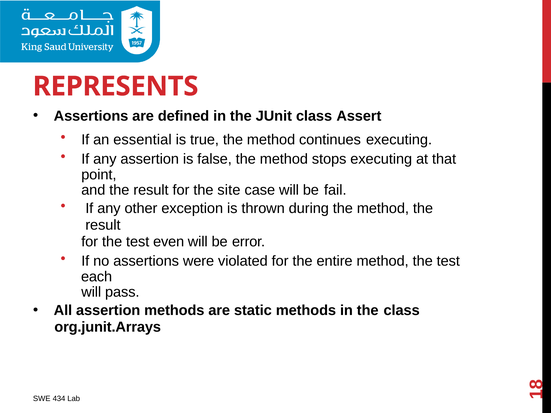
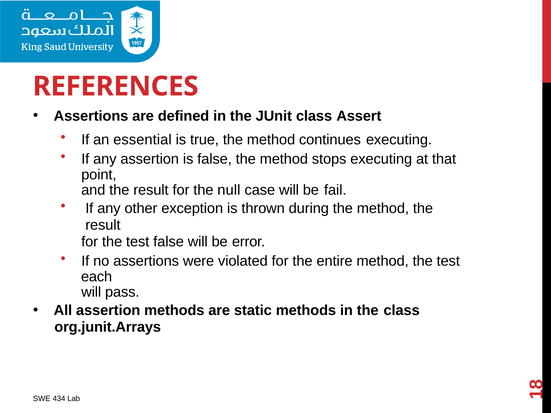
REPRESENTS: REPRESENTS -> REFERENCES
site: site -> null
test even: even -> false
